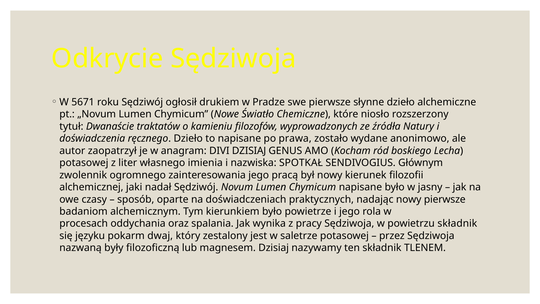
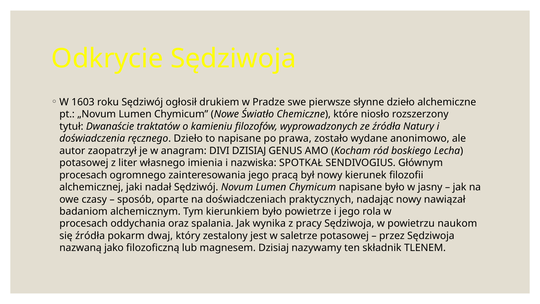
5671: 5671 -> 1603
zwolennik at (83, 175): zwolennik -> procesach
nowy pierwsze: pierwsze -> nawiązał
powietrzu składnik: składnik -> naukom
się języku: języku -> źródła
były: były -> jako
